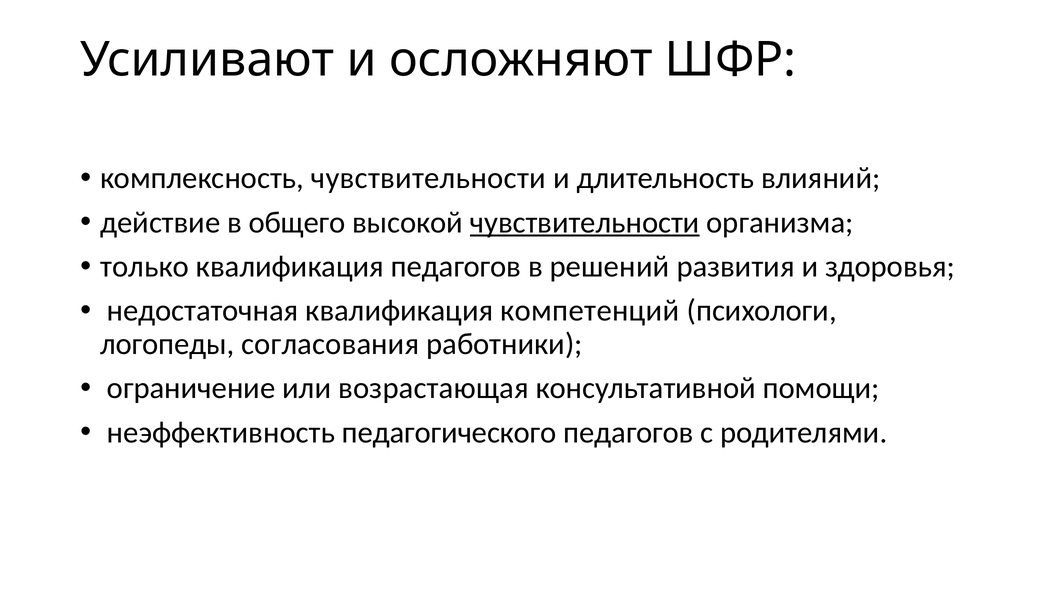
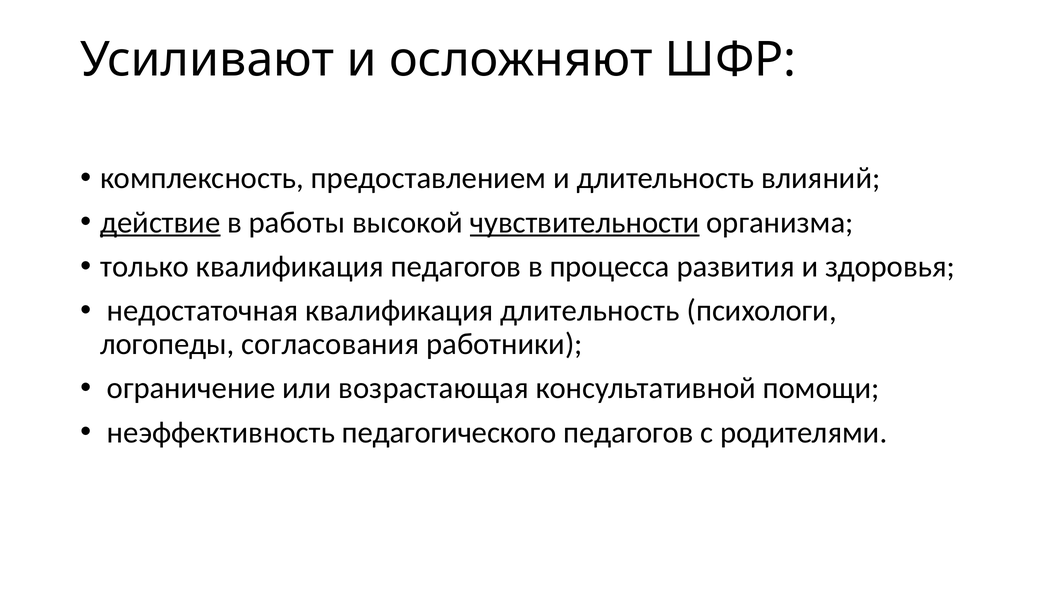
комплексность чувствительности: чувствительности -> предоставлением
действие underline: none -> present
общего: общего -> работы
решений: решений -> процесса
квалификация компетенций: компетенций -> длительность
